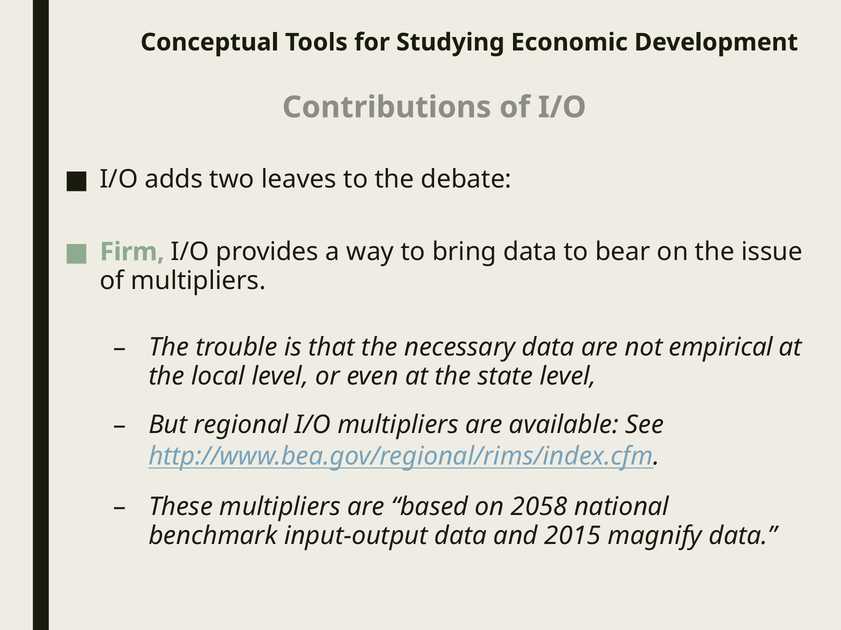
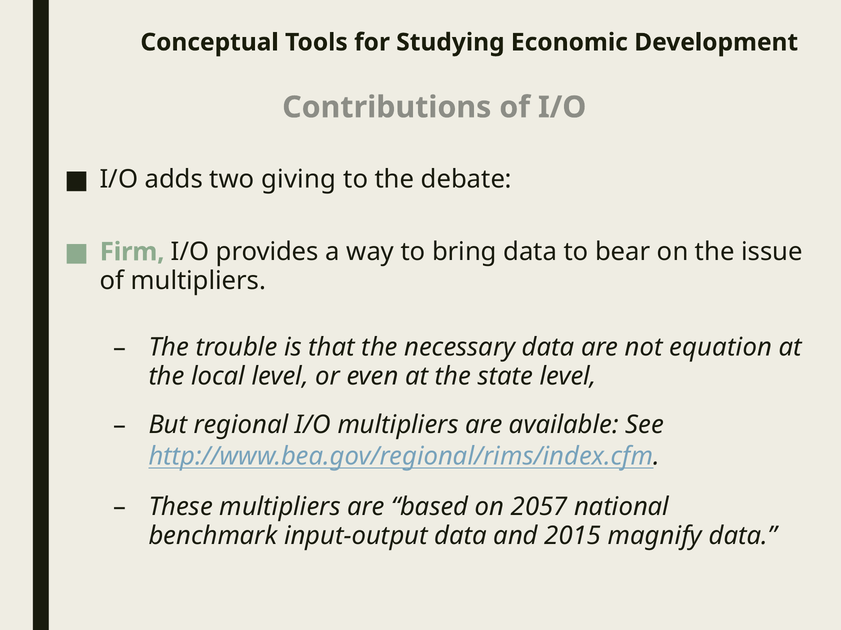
leaves: leaves -> giving
empirical: empirical -> equation
2058: 2058 -> 2057
